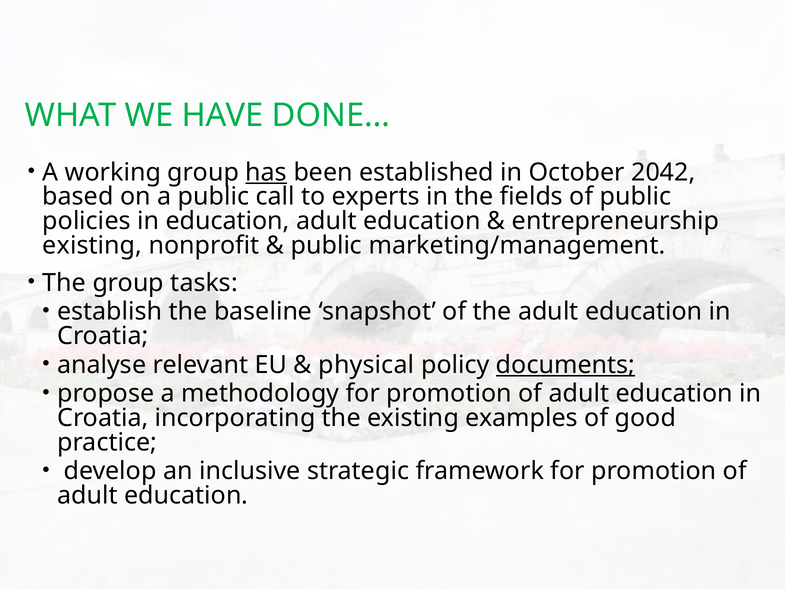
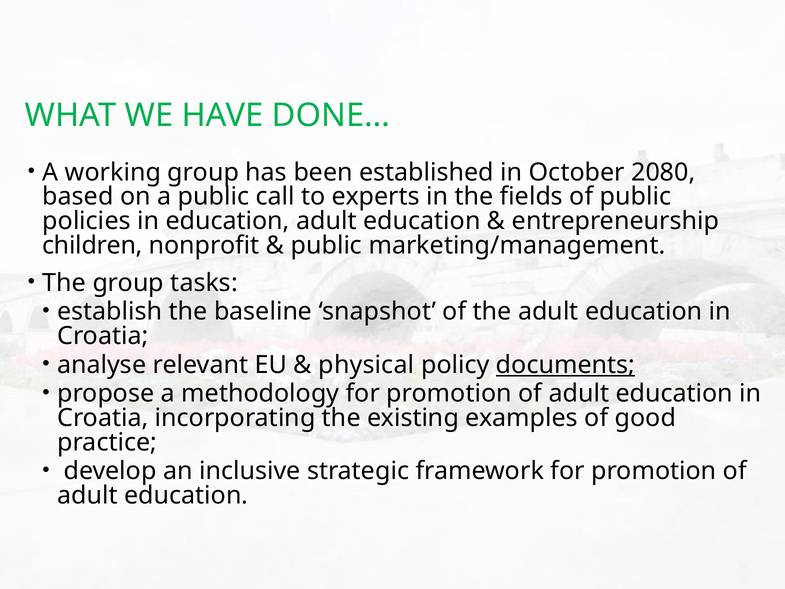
has underline: present -> none
2042: 2042 -> 2080
existing at (92, 245): existing -> children
